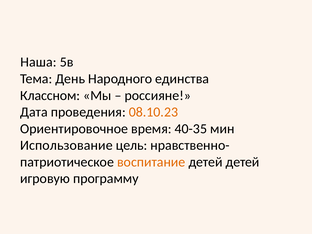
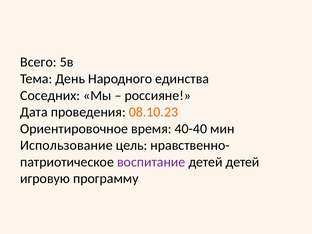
Наша: Наша -> Всего
Классном: Классном -> Соседних
40-35: 40-35 -> 40-40
воспитание colour: orange -> purple
